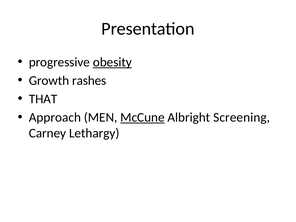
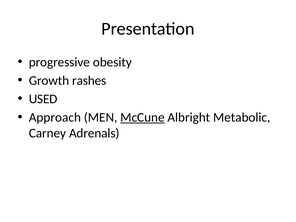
obesity underline: present -> none
THAT: THAT -> USED
Screening: Screening -> Metabolic
Lethargy: Lethargy -> Adrenals
